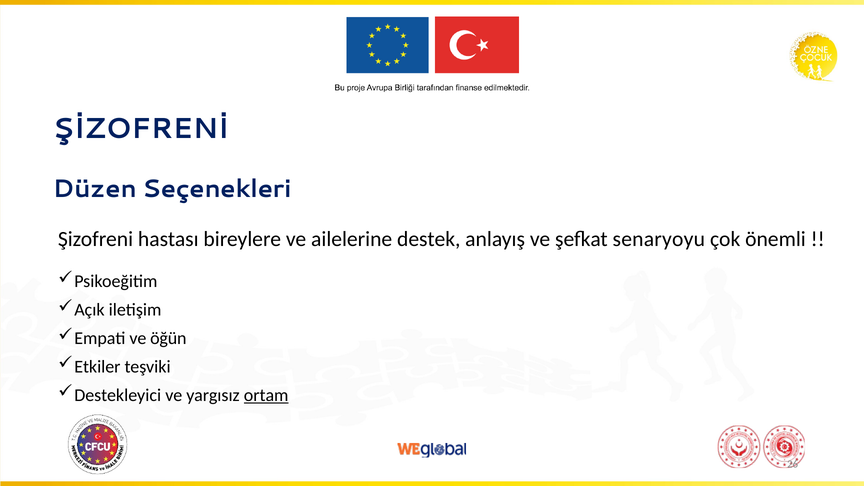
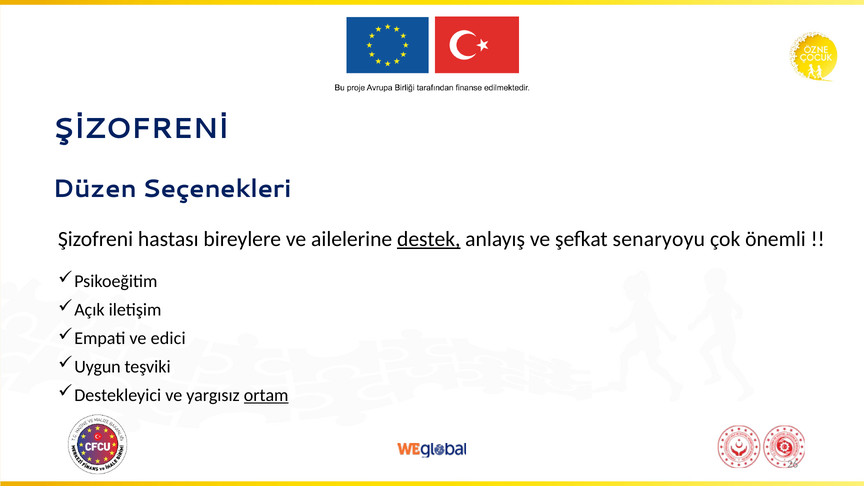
destek underline: none -> present
öğün: öğün -> edici
Etkiler: Etkiler -> Uygun
